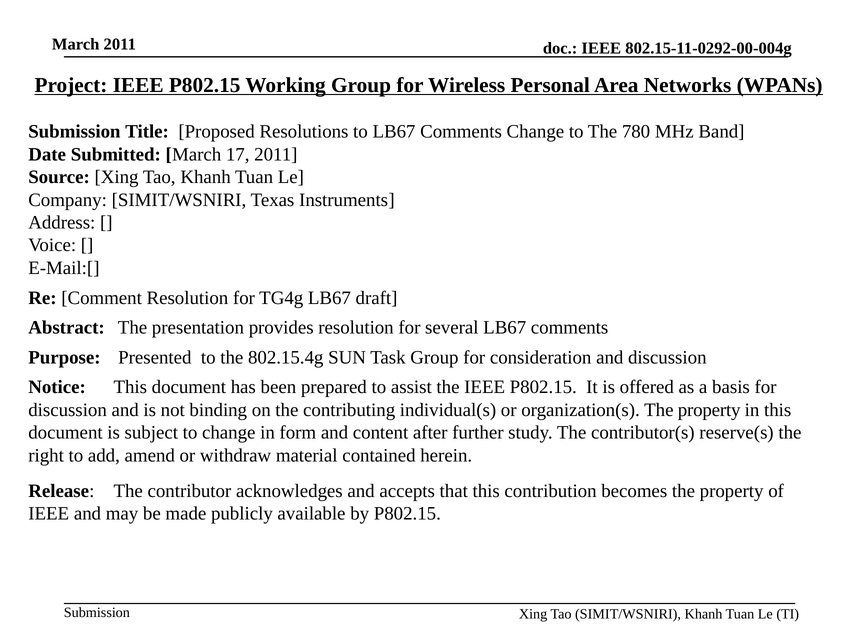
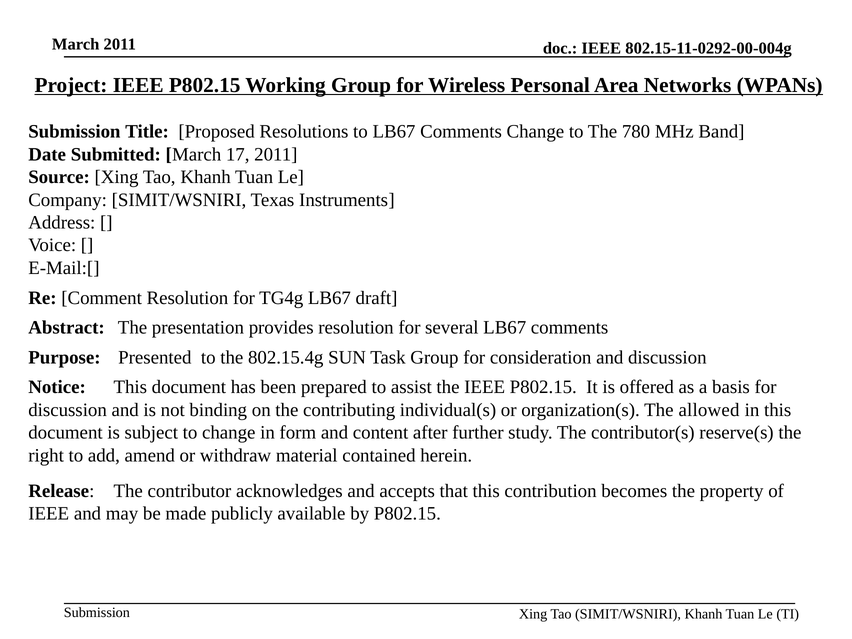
organization(s The property: property -> allowed
